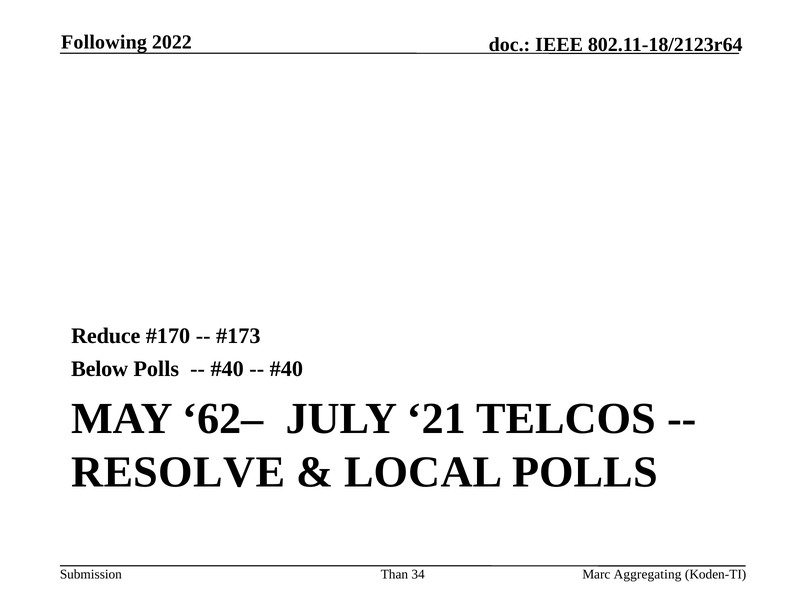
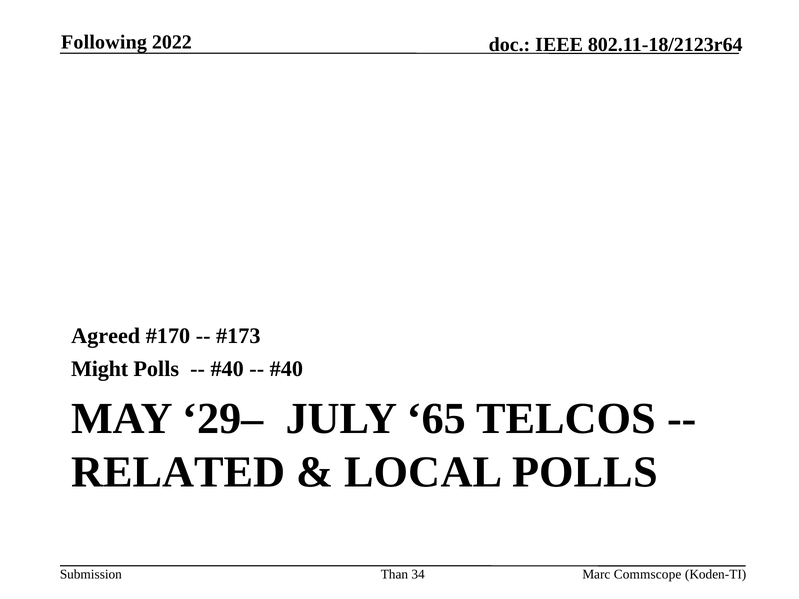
Reduce: Reduce -> Agreed
Below: Below -> Might
62–: 62– -> 29–
21: 21 -> 65
RESOLVE: RESOLVE -> RELATED
Aggregating: Aggregating -> Commscope
